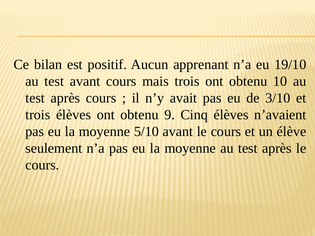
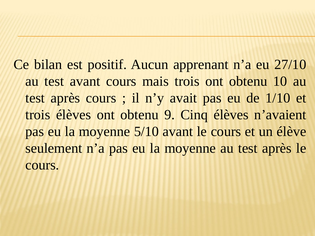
19/10: 19/10 -> 27/10
3/10: 3/10 -> 1/10
